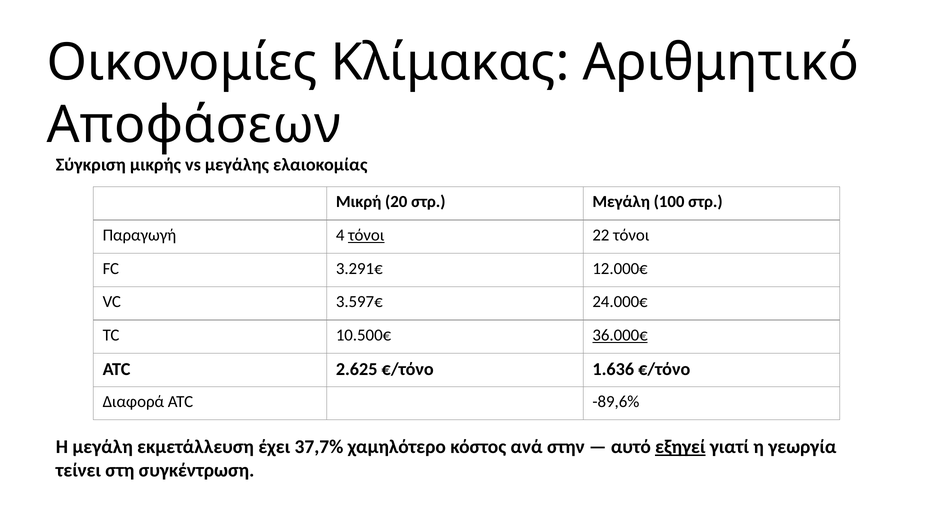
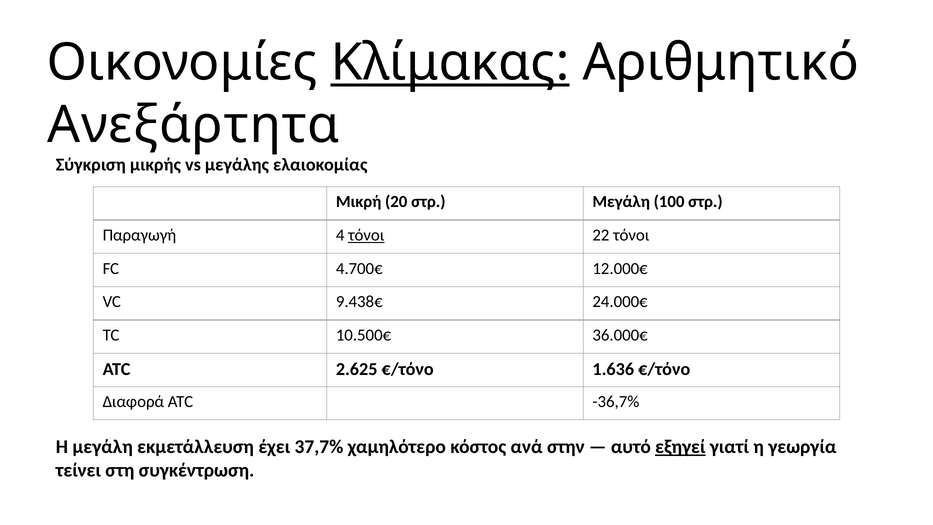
Κλίμακας underline: none -> present
Αποφάσεων: Αποφάσεων -> Ανεξάρτητα
3.291€: 3.291€ -> 4.700€
3.597€: 3.597€ -> 9.438€
36.000€ underline: present -> none
-89,6%: -89,6% -> -36,7%
